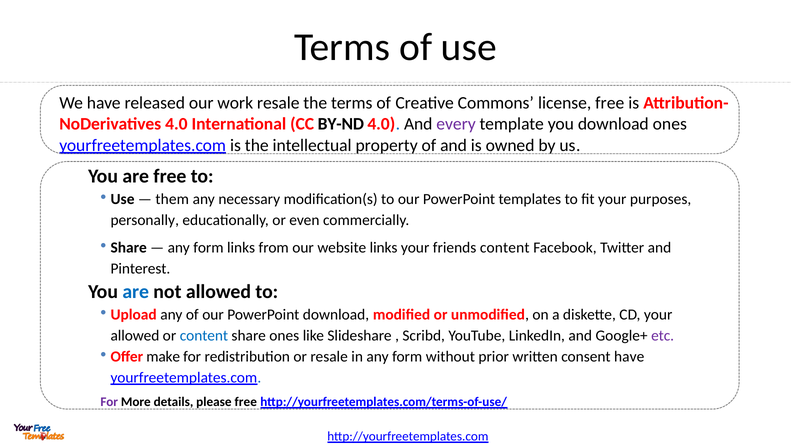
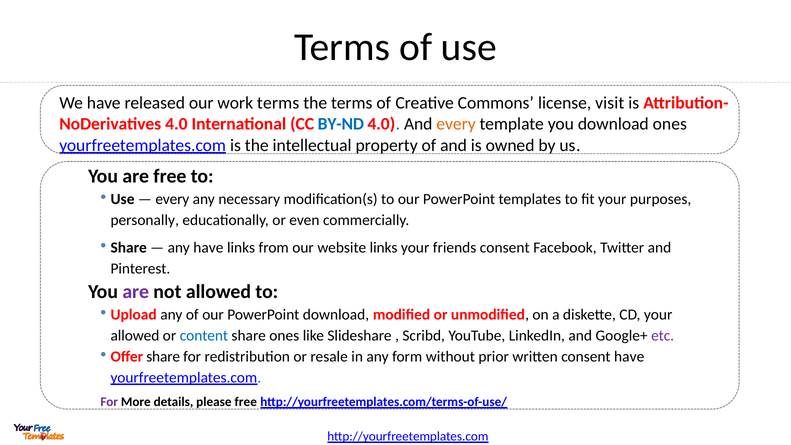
work resale: resale -> terms
license free: free -> visit
BY-ND colour: black -> blue
every at (456, 124) colour: purple -> orange
them at (172, 199): them -> every
form at (208, 248): form -> have
friends content: content -> consent
are at (136, 292) colour: blue -> purple
Offer make: make -> share
